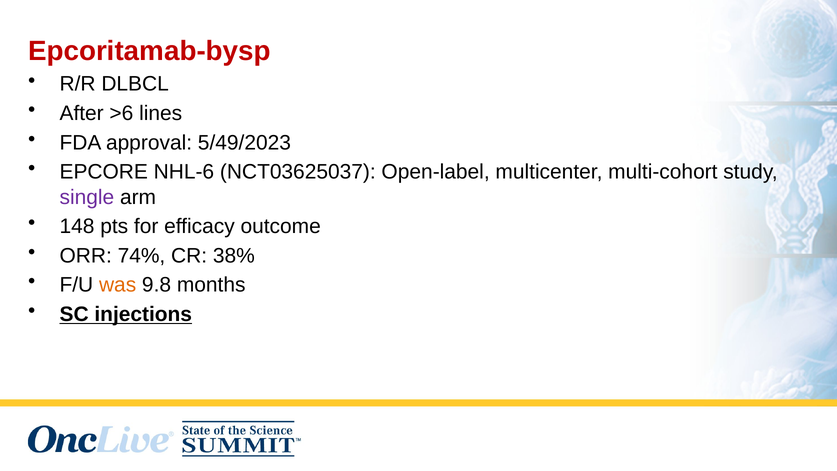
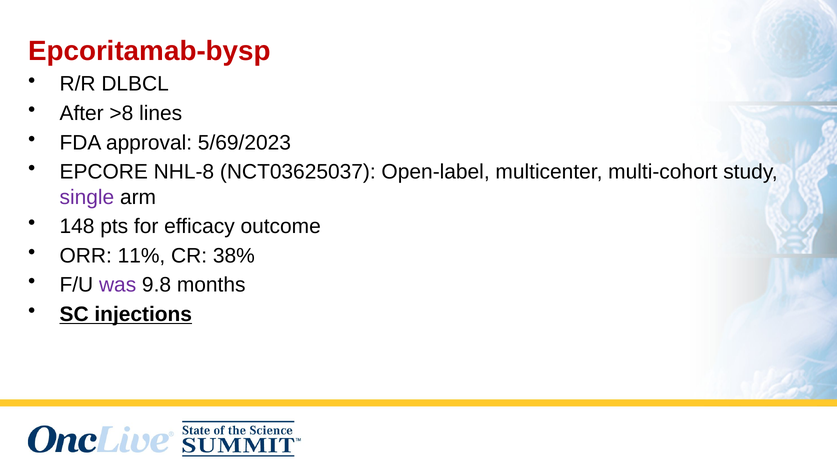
>6: >6 -> >8
5/49/2023: 5/49/2023 -> 5/69/2023
NHL-6: NHL-6 -> NHL-8
74%: 74% -> 11%
was colour: orange -> purple
